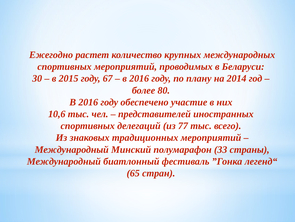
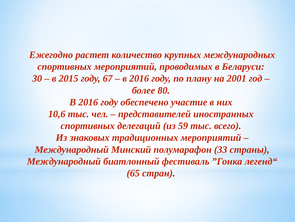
2014: 2014 -> 2001
77: 77 -> 59
